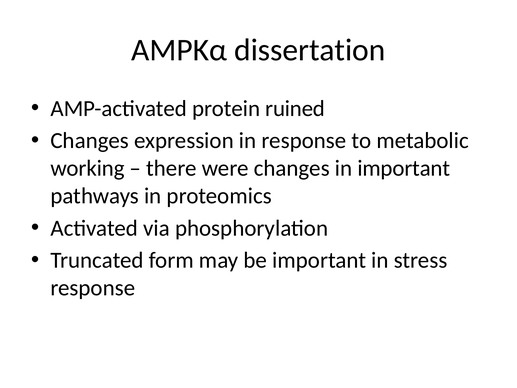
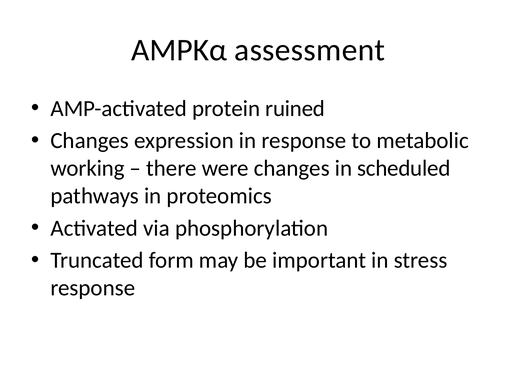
dissertation: dissertation -> assessment
in important: important -> scheduled
